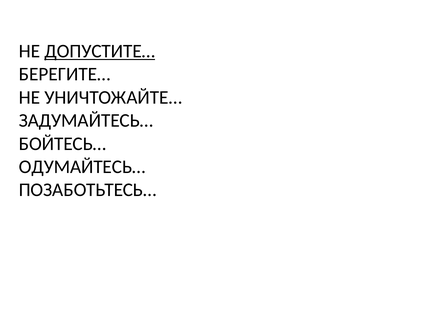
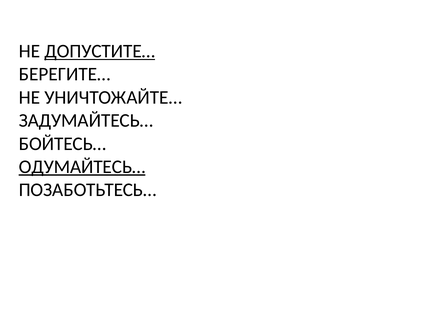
ОДУМАЙТЕСЬ… underline: none -> present
